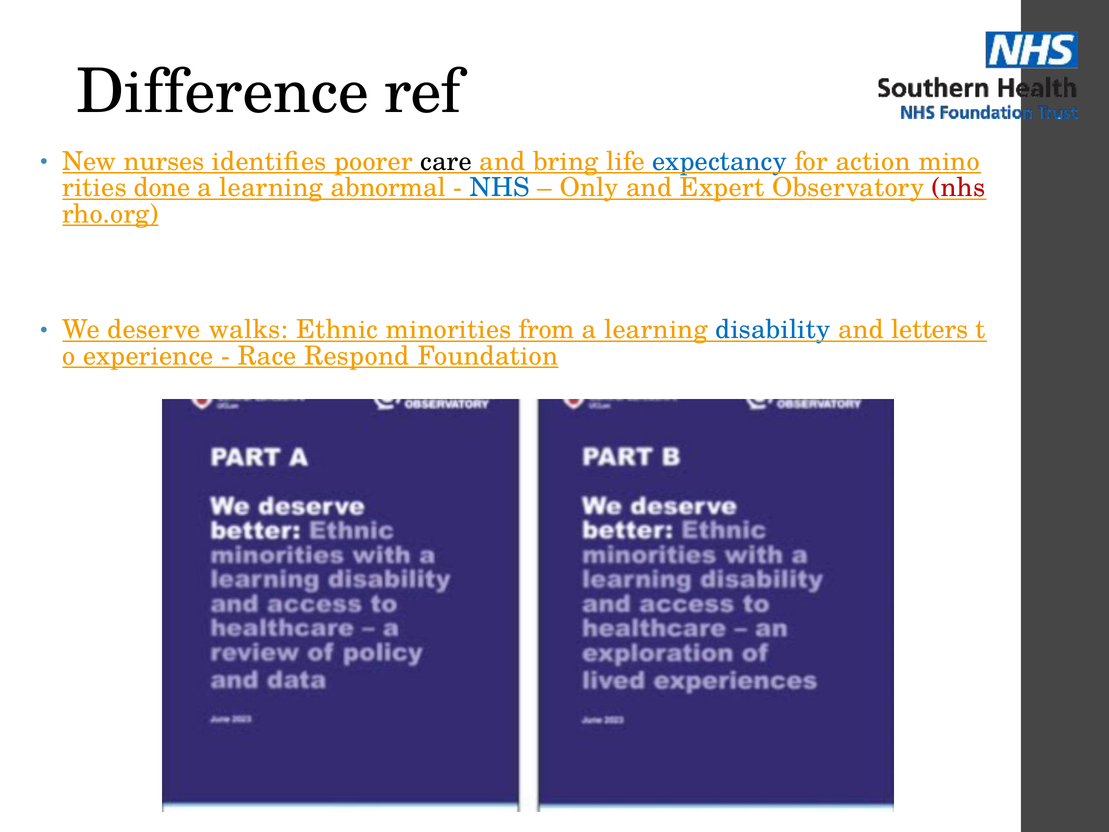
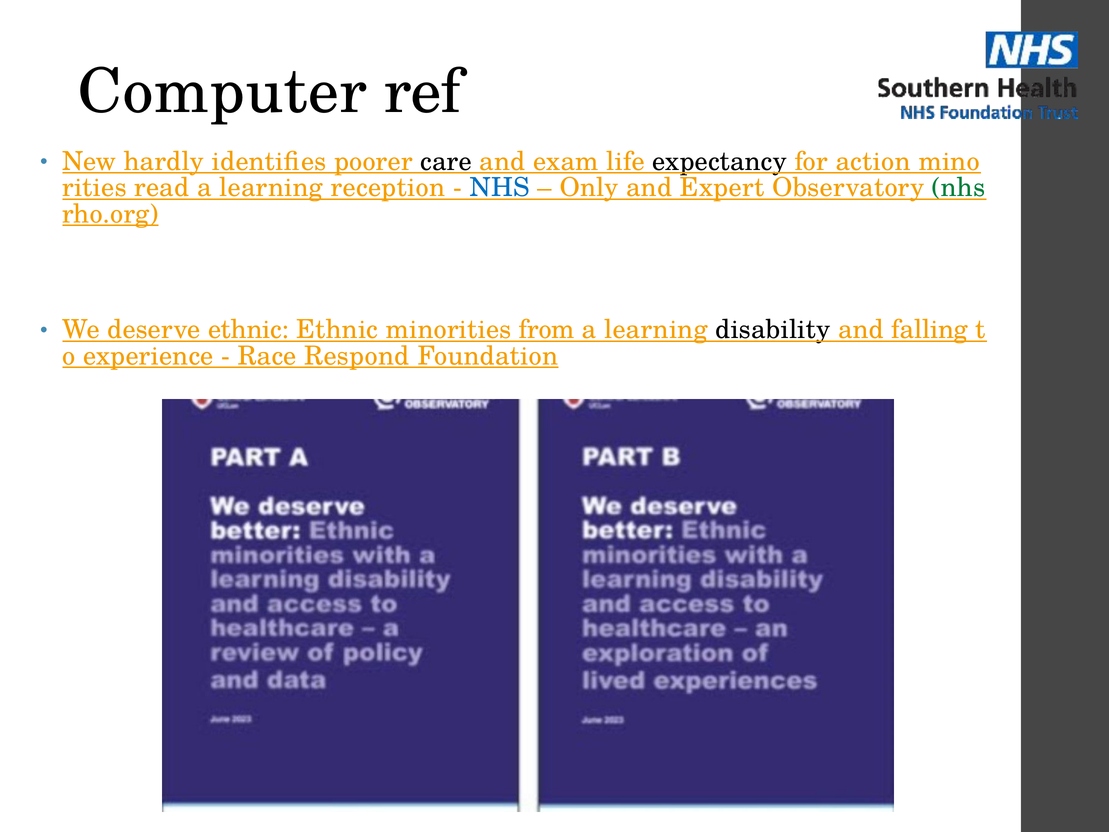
Difference: Difference -> Computer
nurses: nurses -> hardly
bring: bring -> exam
expectancy colour: blue -> black
done: done -> read
abnormal: abnormal -> reception
nhs at (958, 188) colour: red -> green
deserve walks: walks -> ethnic
disability colour: blue -> black
letters: letters -> falling
